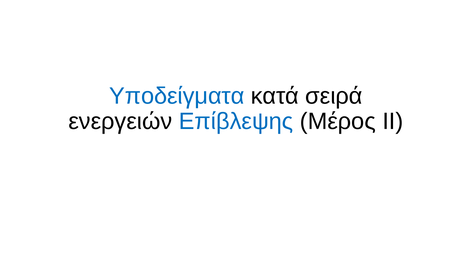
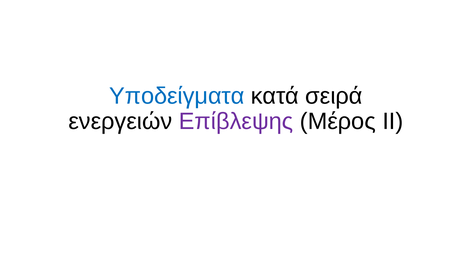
Επίβλεψης colour: blue -> purple
